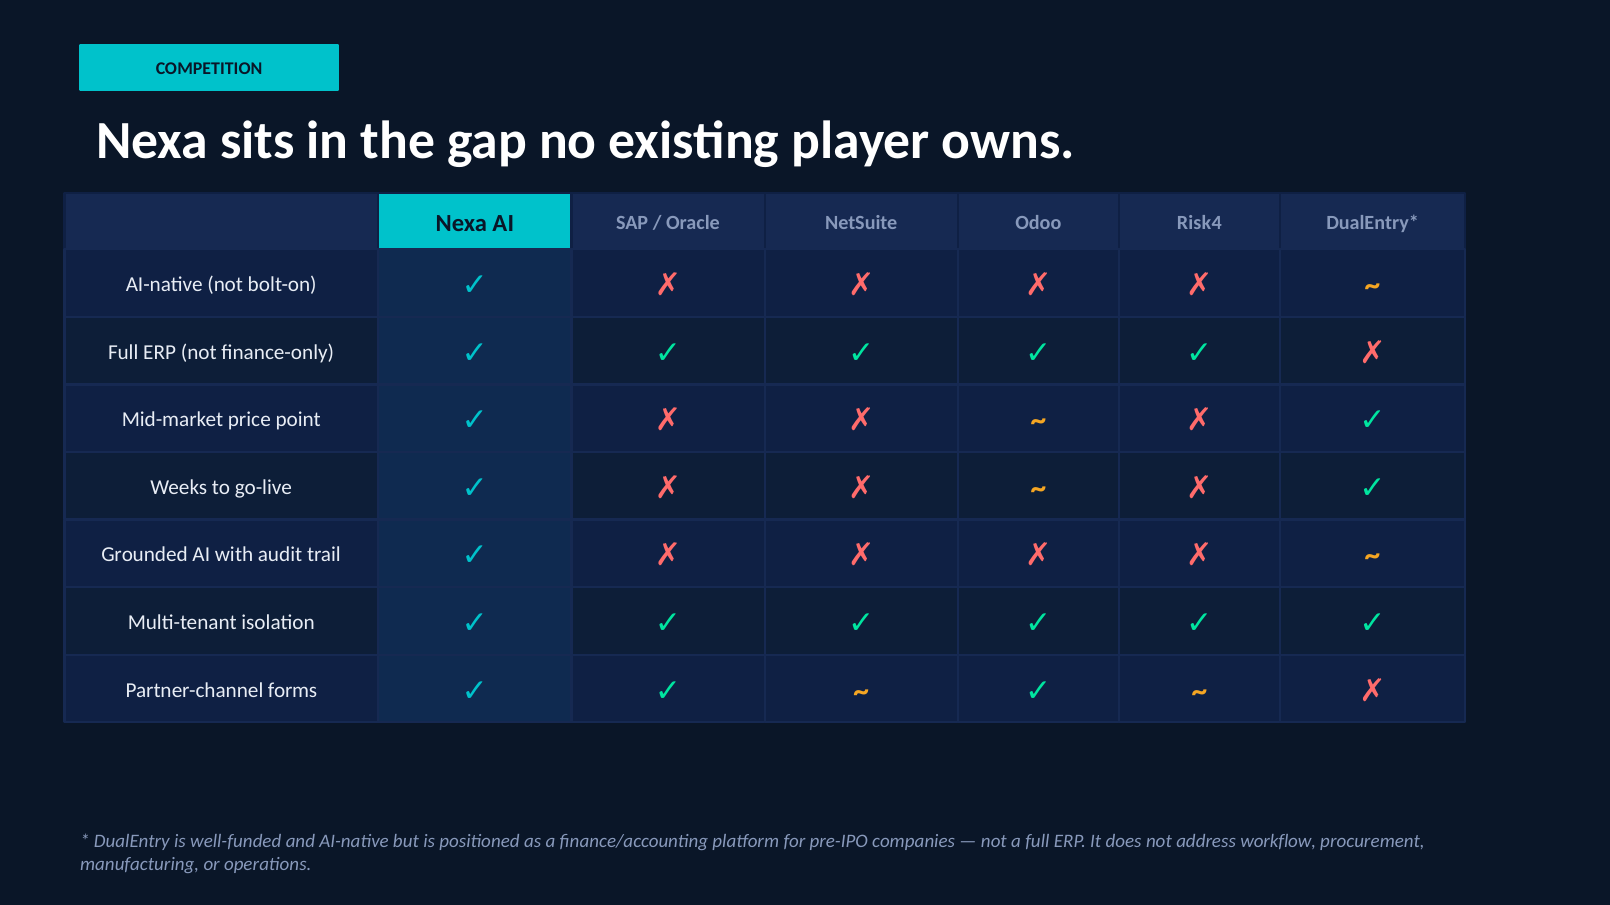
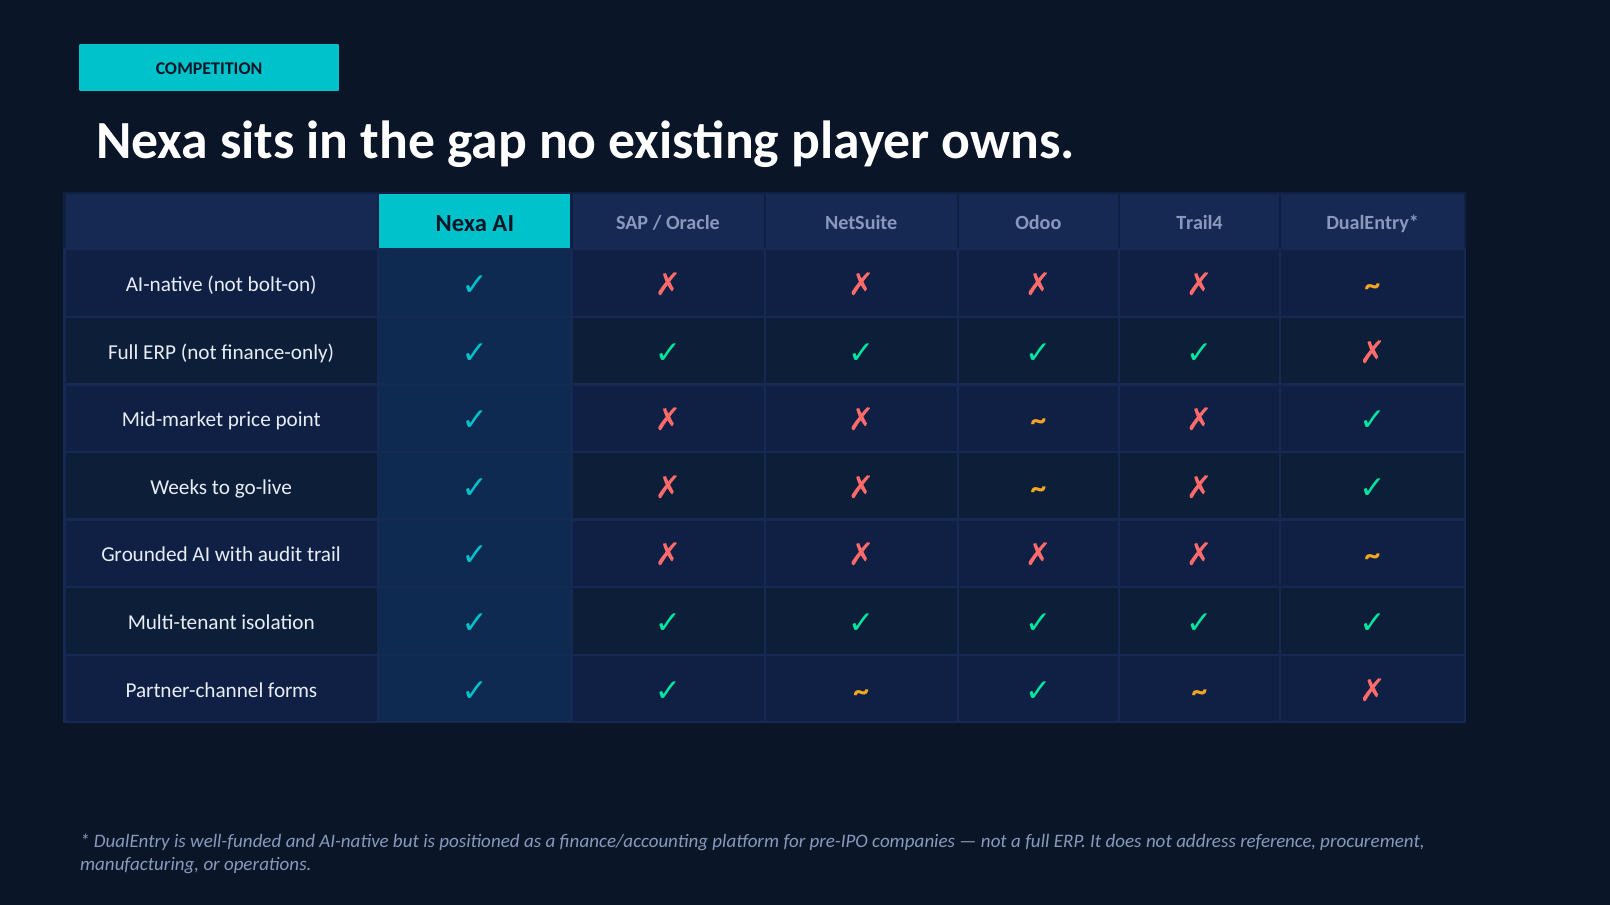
Risk4: Risk4 -> Trail4
workflow: workflow -> reference
